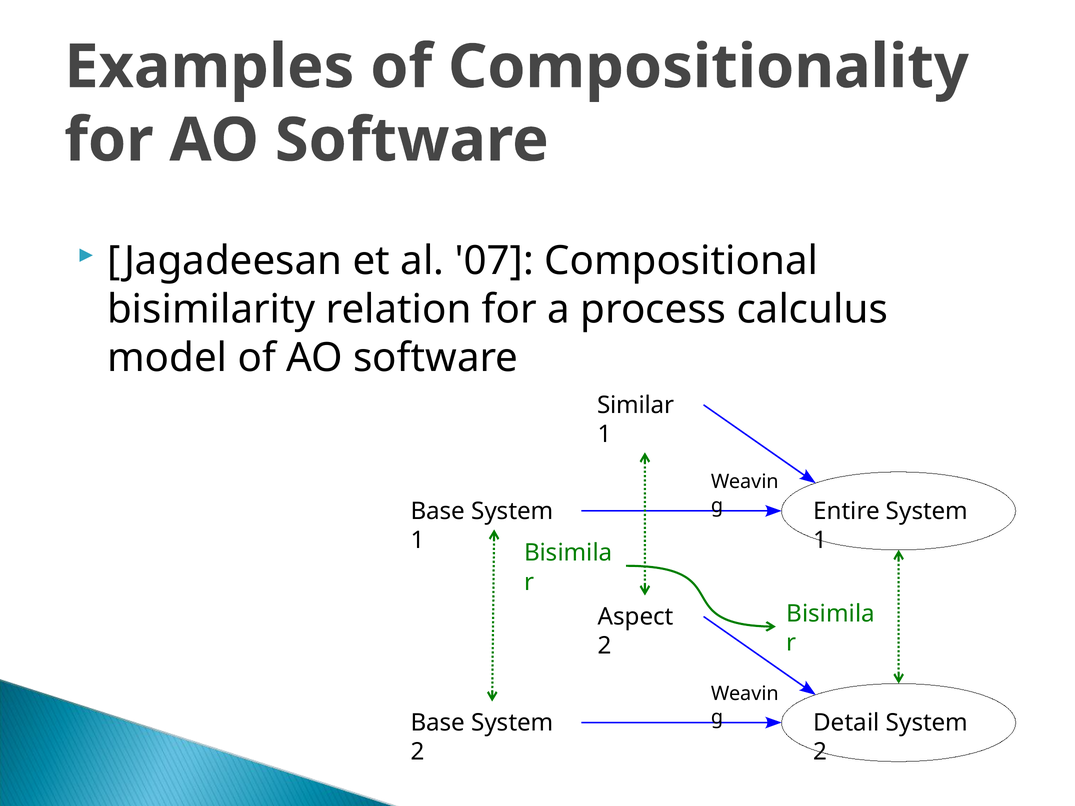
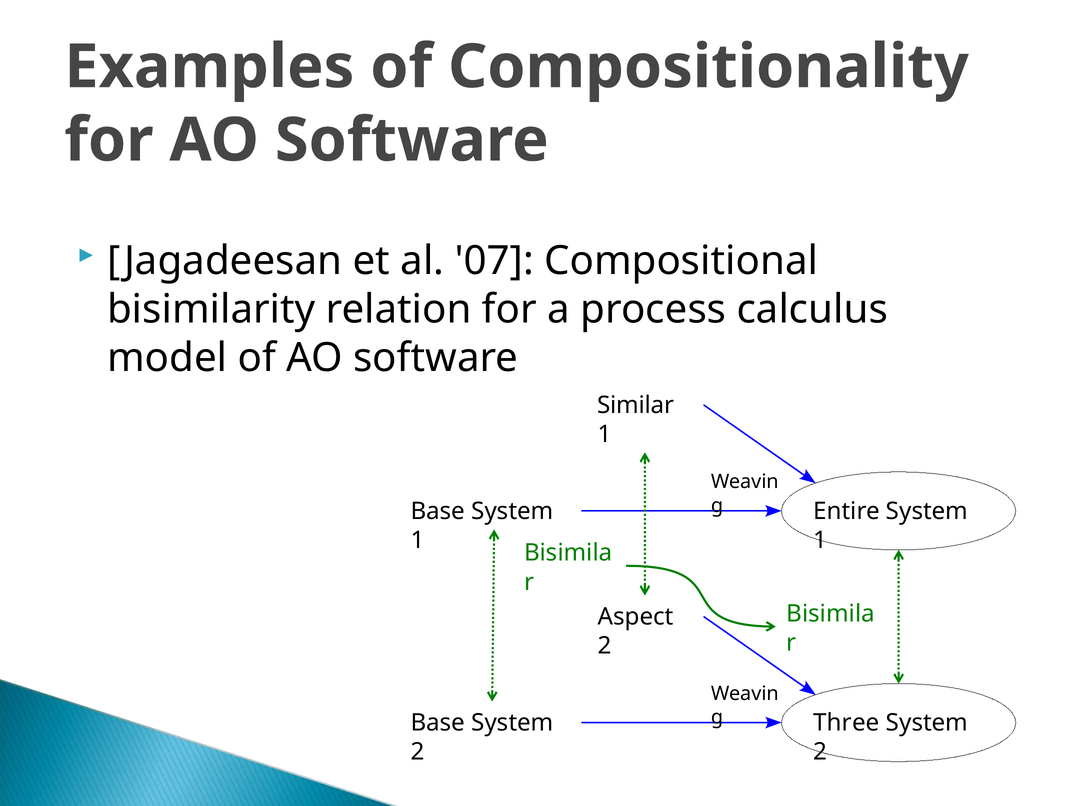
Detail: Detail -> Three
